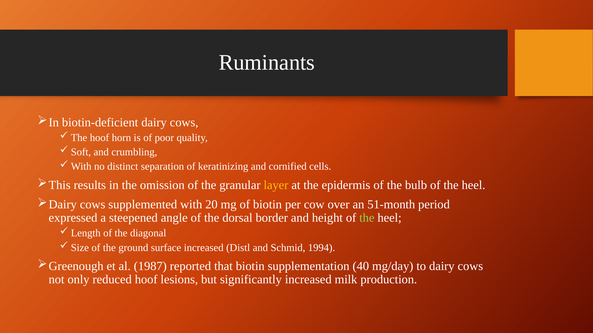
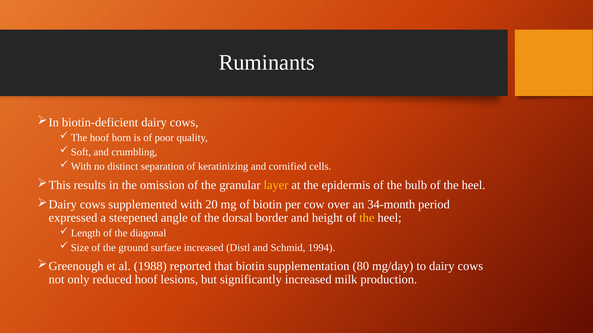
51-month: 51-month -> 34-month
the at (367, 218) colour: light green -> yellow
1987: 1987 -> 1988
40: 40 -> 80
